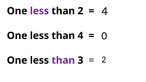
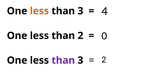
less at (39, 11) colour: purple -> orange
2 at (80, 11): 2 -> 3
than 4: 4 -> 2
